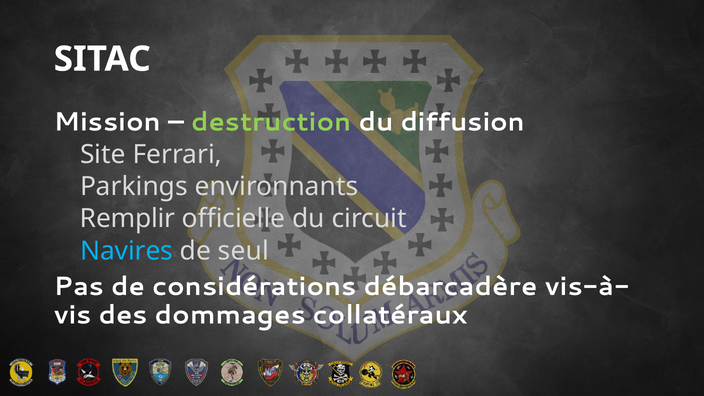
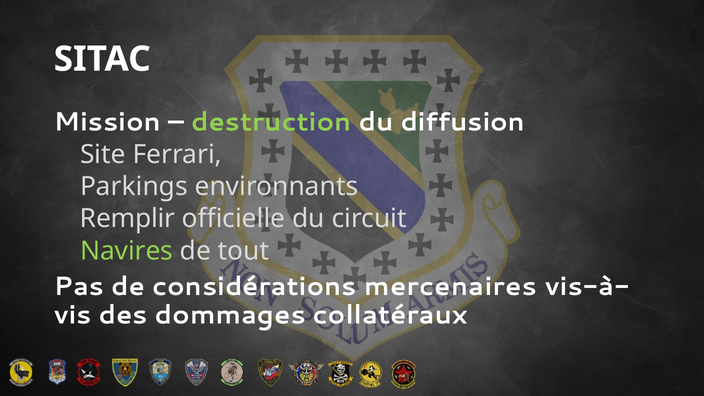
Navires colour: light blue -> light green
seul: seul -> tout
débarcadère: débarcadère -> mercenaires
